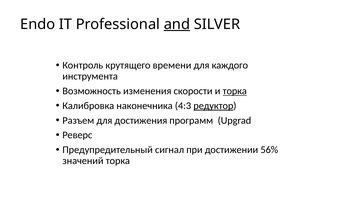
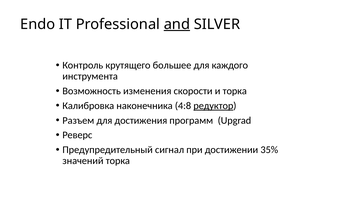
времени: времени -> большее
торка at (235, 91) underline: present -> none
4:3: 4:3 -> 4:8
56%: 56% -> 35%
